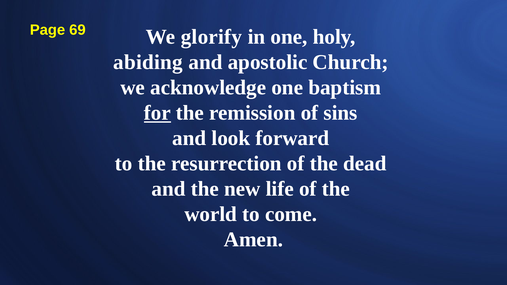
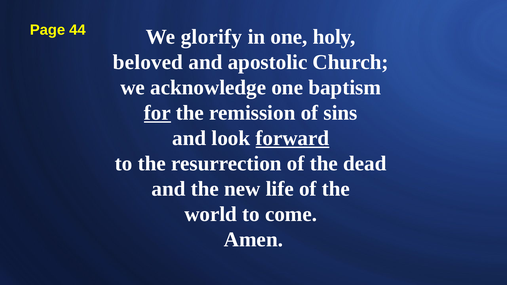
69: 69 -> 44
abiding: abiding -> beloved
forward underline: none -> present
